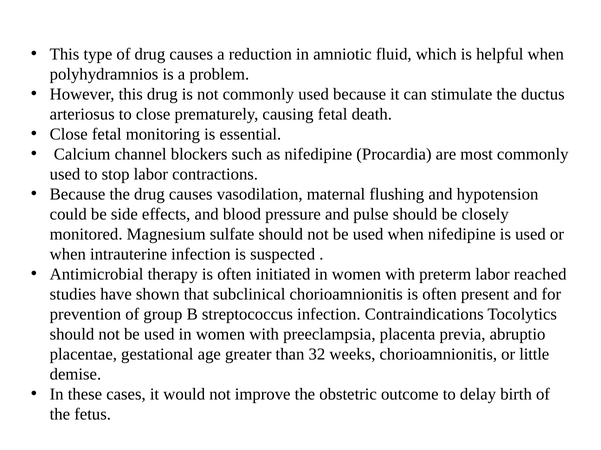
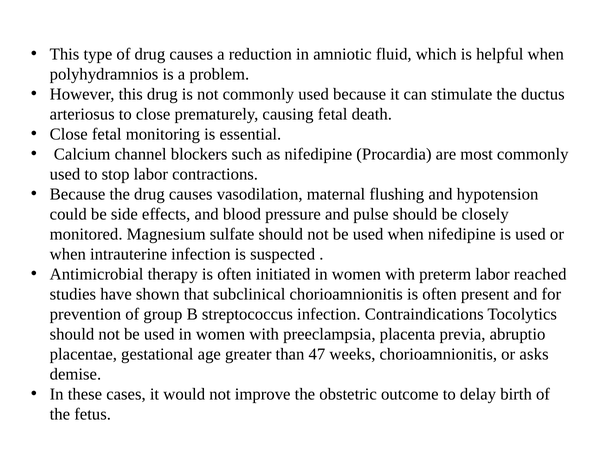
32: 32 -> 47
little: little -> asks
